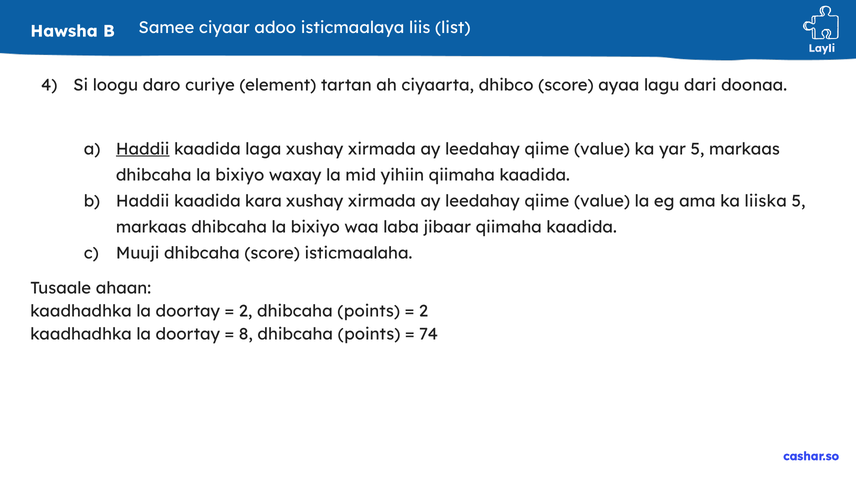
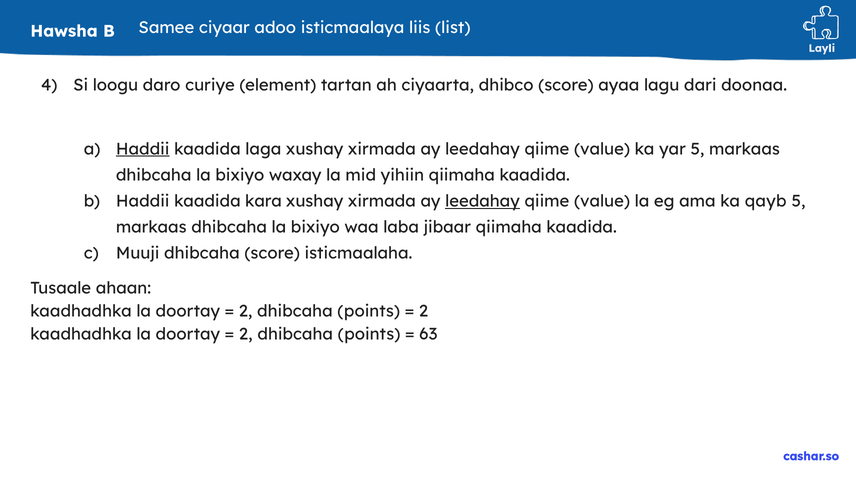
leedahay at (483, 201) underline: none -> present
liiska: liiska -> qayb
8 at (246, 334): 8 -> 2
74: 74 -> 63
